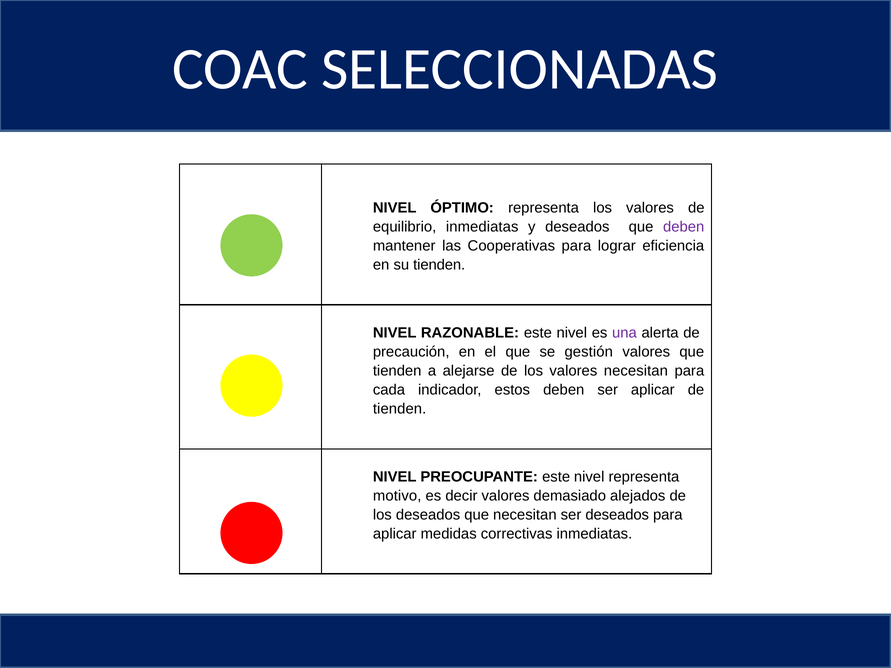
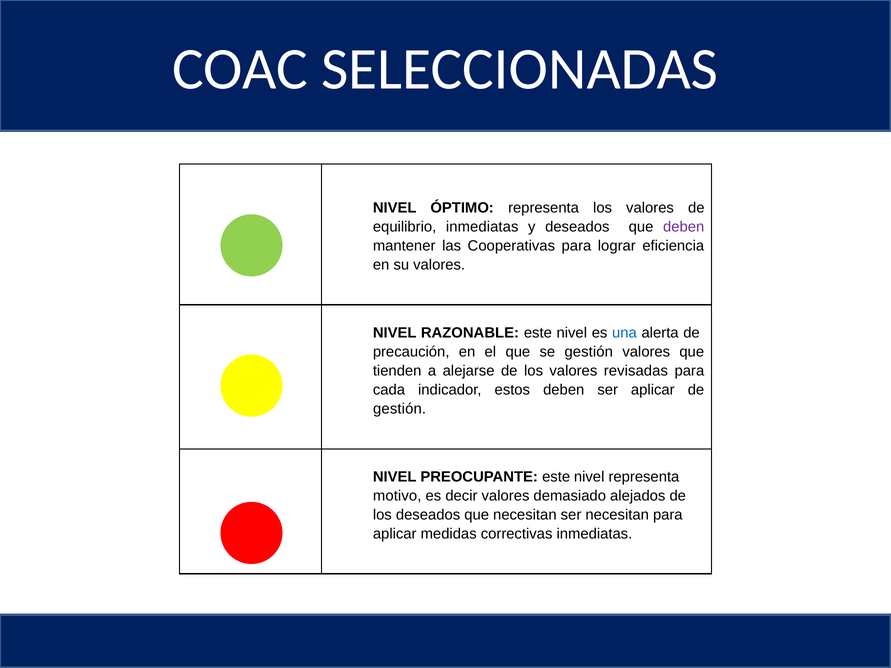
su tienden: tienden -> valores
una colour: purple -> blue
valores necesitan: necesitan -> revisadas
tienden at (400, 409): tienden -> gestión
ser deseados: deseados -> necesitan
